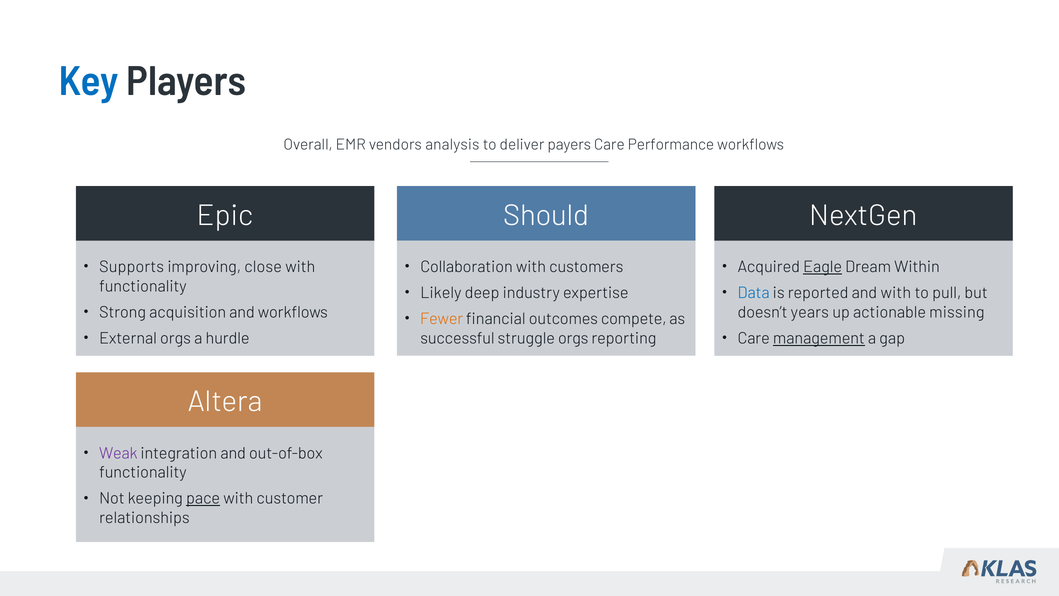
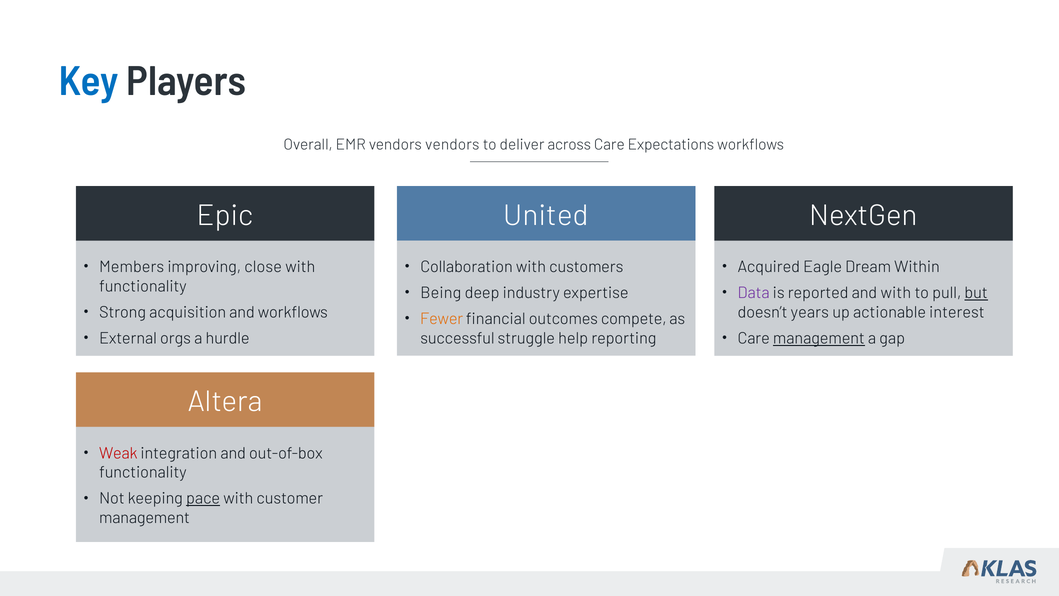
vendors analysis: analysis -> vendors
payers: payers -> across
Performance: Performance -> Expectations
Should: Should -> United
Supports: Supports -> Members
Eagle underline: present -> none
Data colour: blue -> purple
but underline: none -> present
Likely: Likely -> Being
missing: missing -> interest
struggle orgs: orgs -> help
Weak colour: purple -> red
relationships at (144, 518): relationships -> management
